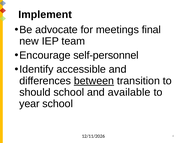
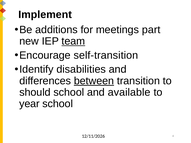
advocate: advocate -> additions
final: final -> part
team underline: none -> present
self-personnel: self-personnel -> self-transition
accessible: accessible -> disabilities
